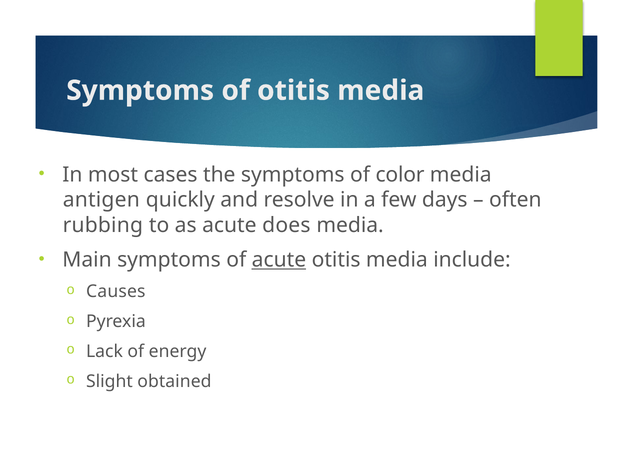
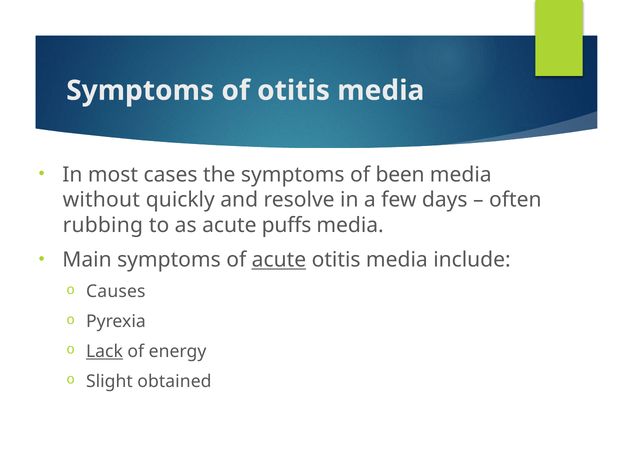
color: color -> been
antigen: antigen -> without
does: does -> puffs
Lack underline: none -> present
